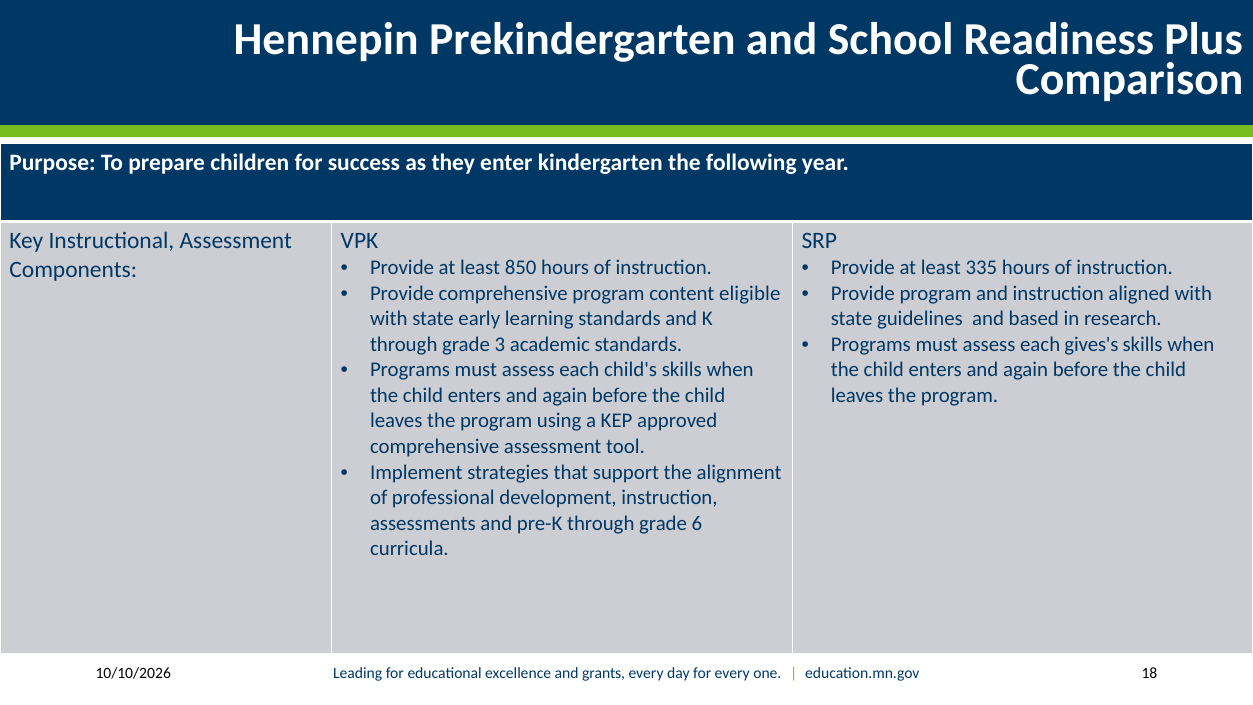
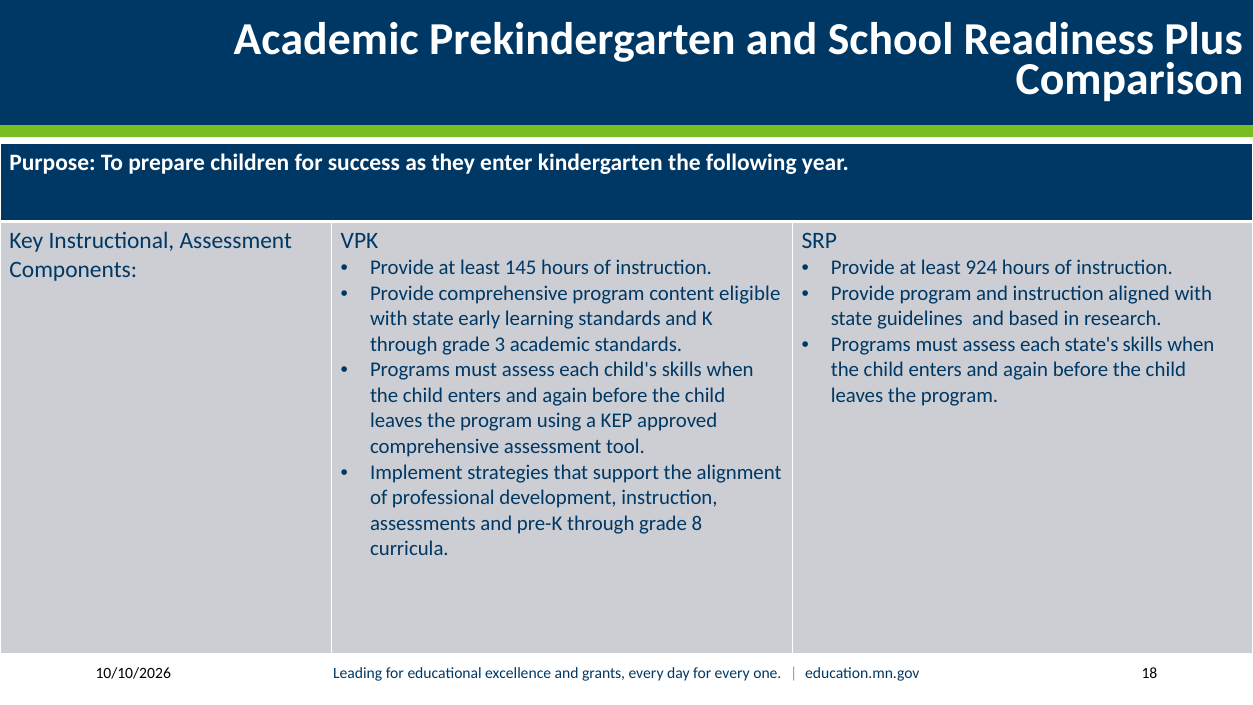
Hennepin at (326, 40): Hennepin -> Academic
850: 850 -> 145
335: 335 -> 924
gives's: gives's -> state's
6: 6 -> 8
